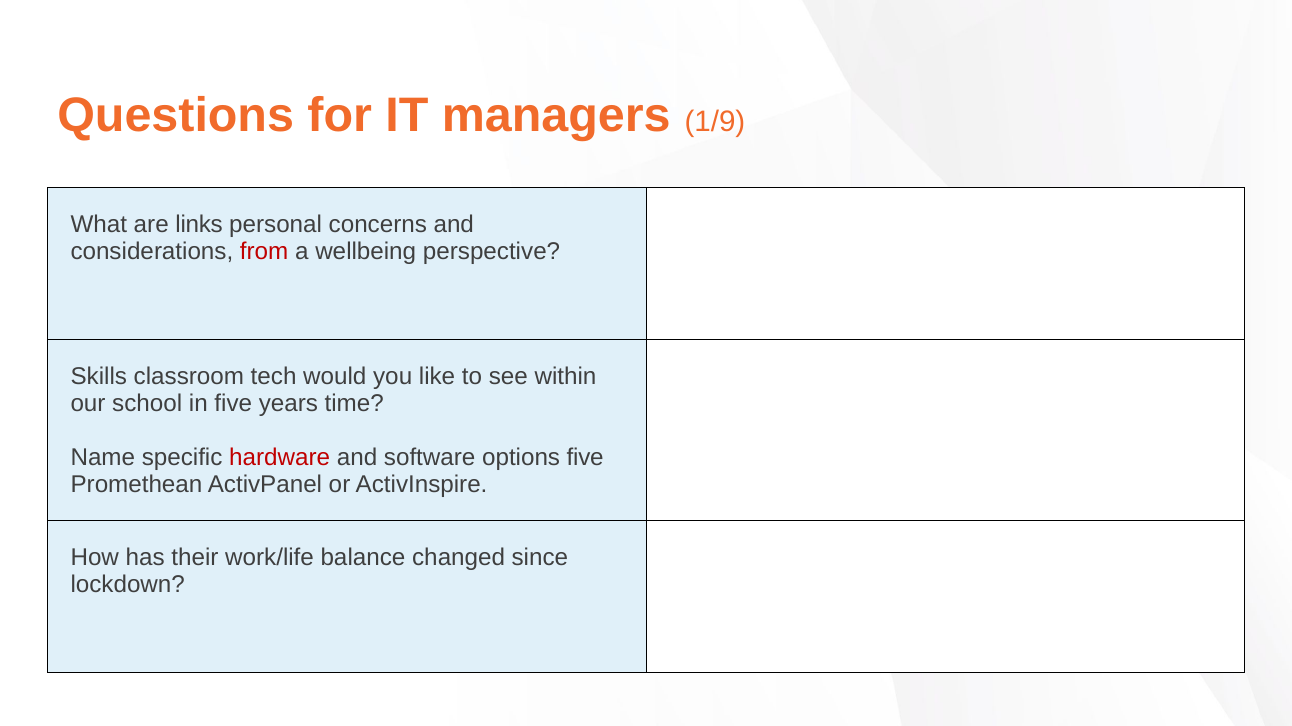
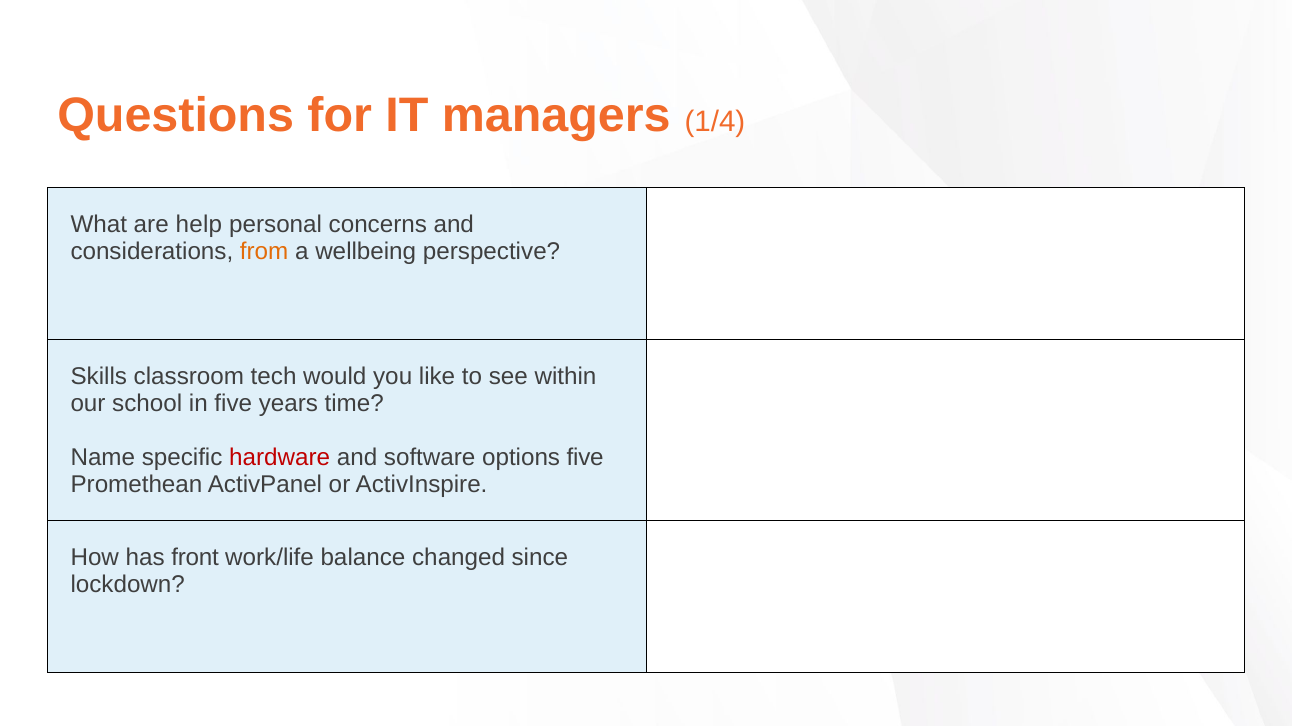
1/9: 1/9 -> 1/4
links: links -> help
from colour: red -> orange
their: their -> front
